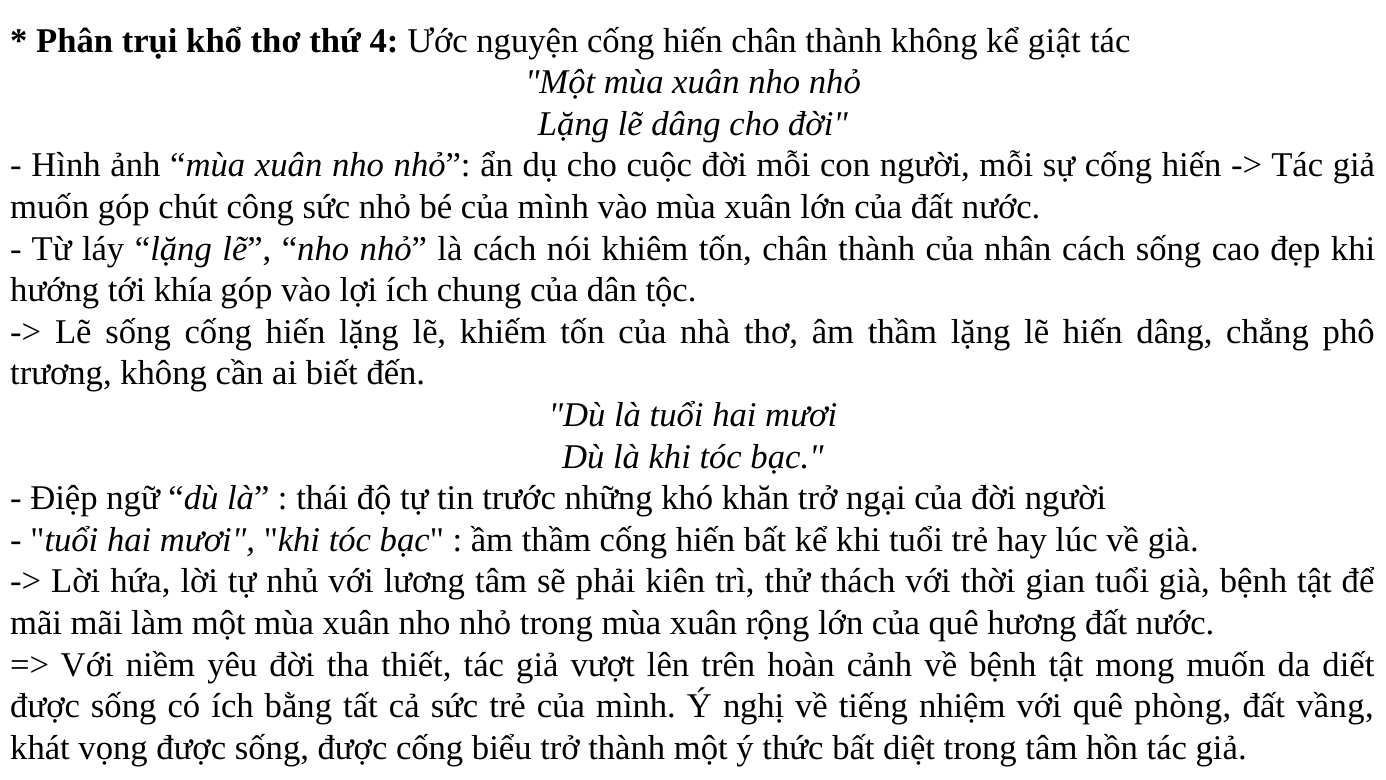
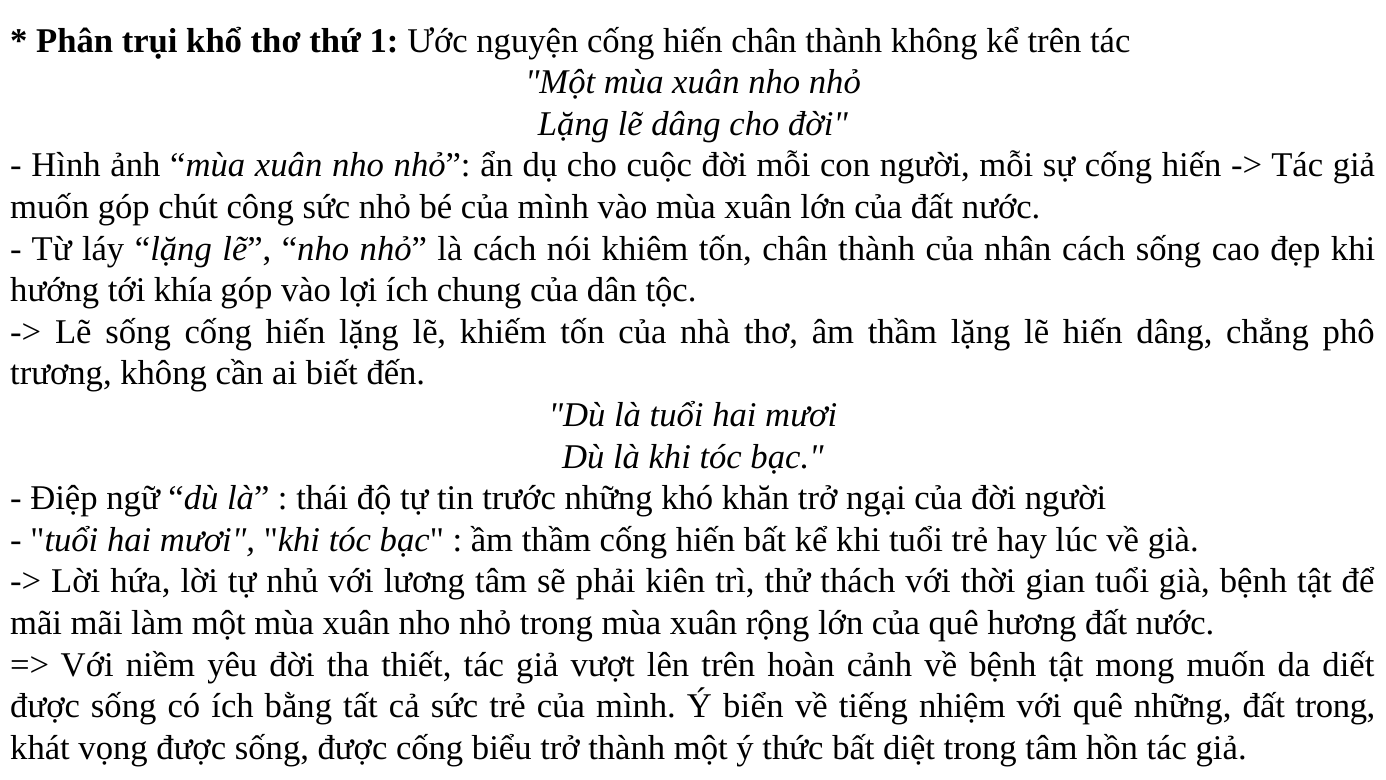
4: 4 -> 1
kể giật: giật -> trên
nghị: nghị -> biển
quê phòng: phòng -> những
đất vầng: vầng -> trong
